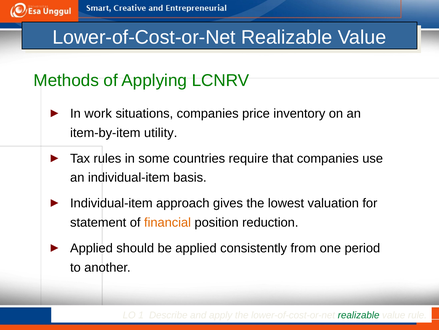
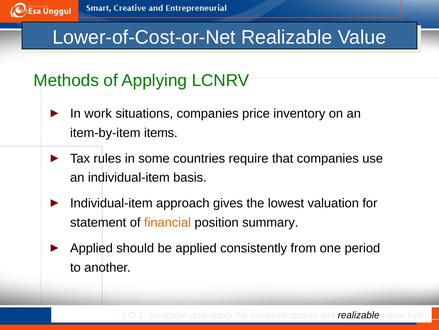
utility: utility -> items
reduction: reduction -> summary
realizable at (359, 314) colour: green -> black
